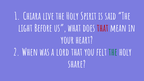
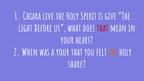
said: said -> give
a lord: lord -> your
the at (113, 52) colour: green -> orange
